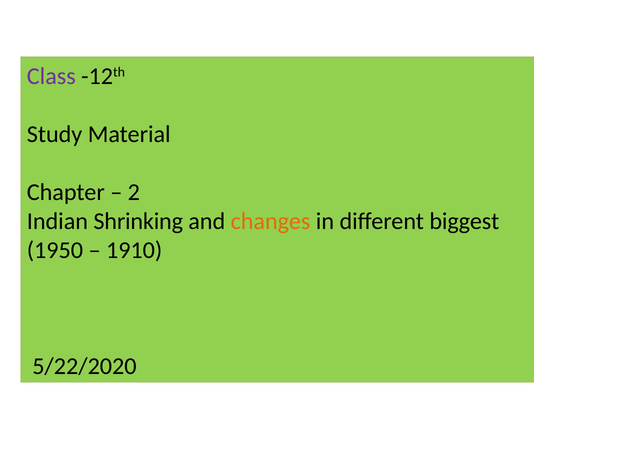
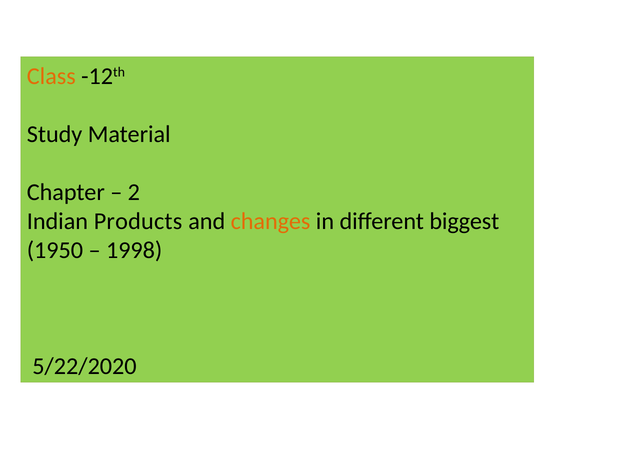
Class colour: purple -> orange
Shrinking: Shrinking -> Products
1910: 1910 -> 1998
